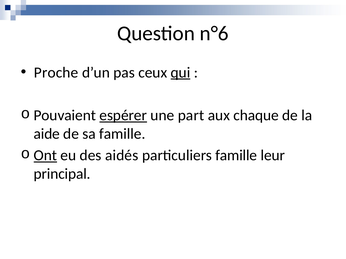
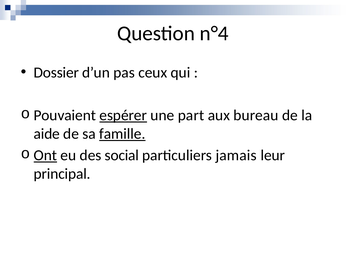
n°6: n°6 -> n°4
Proche: Proche -> Dossier
qui underline: present -> none
chaque: chaque -> bureau
famille at (122, 134) underline: none -> present
aidés: aidés -> social
particuliers famille: famille -> jamais
